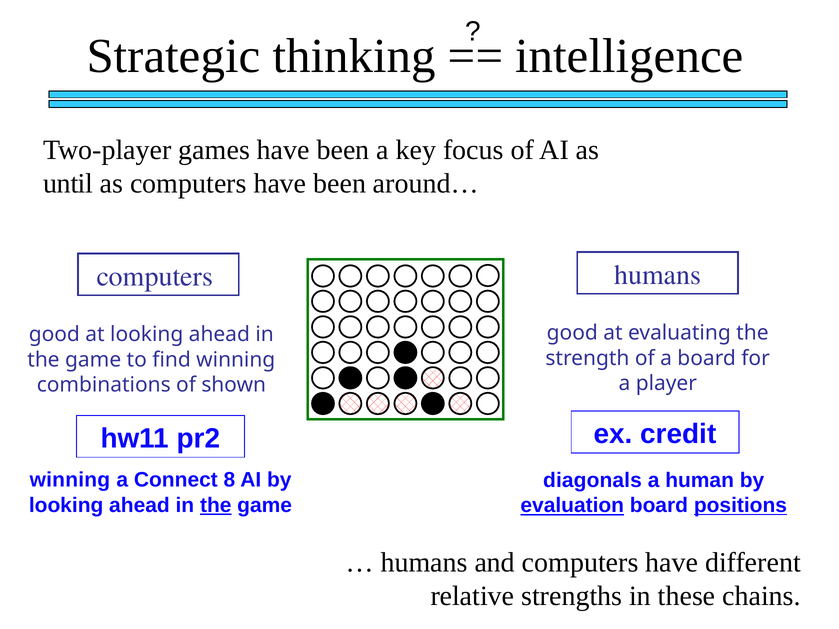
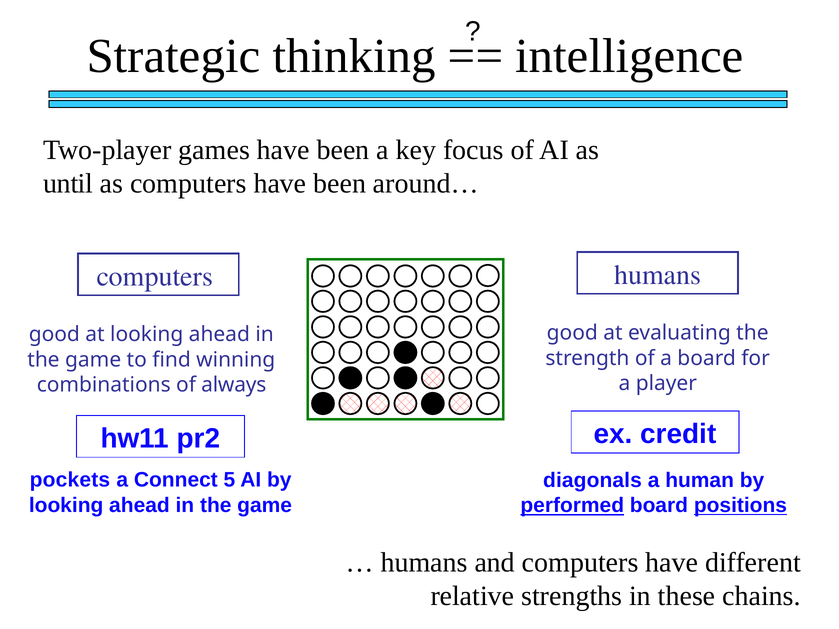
shown: shown -> always
winning at (70, 480): winning -> pockets
8: 8 -> 5
the at (216, 505) underline: present -> none
evaluation: evaluation -> performed
